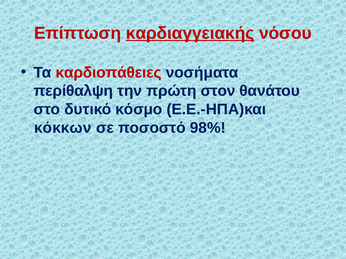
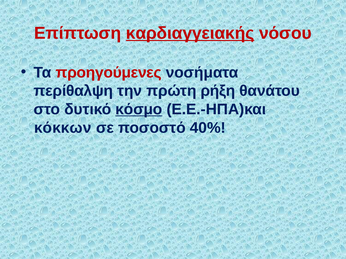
καρδιοπάθειες: καρδιοπάθειες -> προηγούμενες
στον: στον -> ρήξη
κόσμο underline: none -> present
98%: 98% -> 40%
